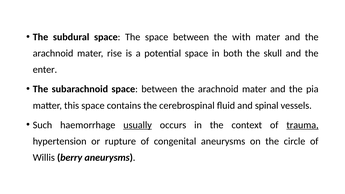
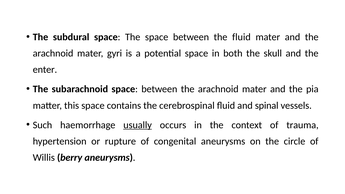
the with: with -> fluid
rise: rise -> gyri
trauma underline: present -> none
